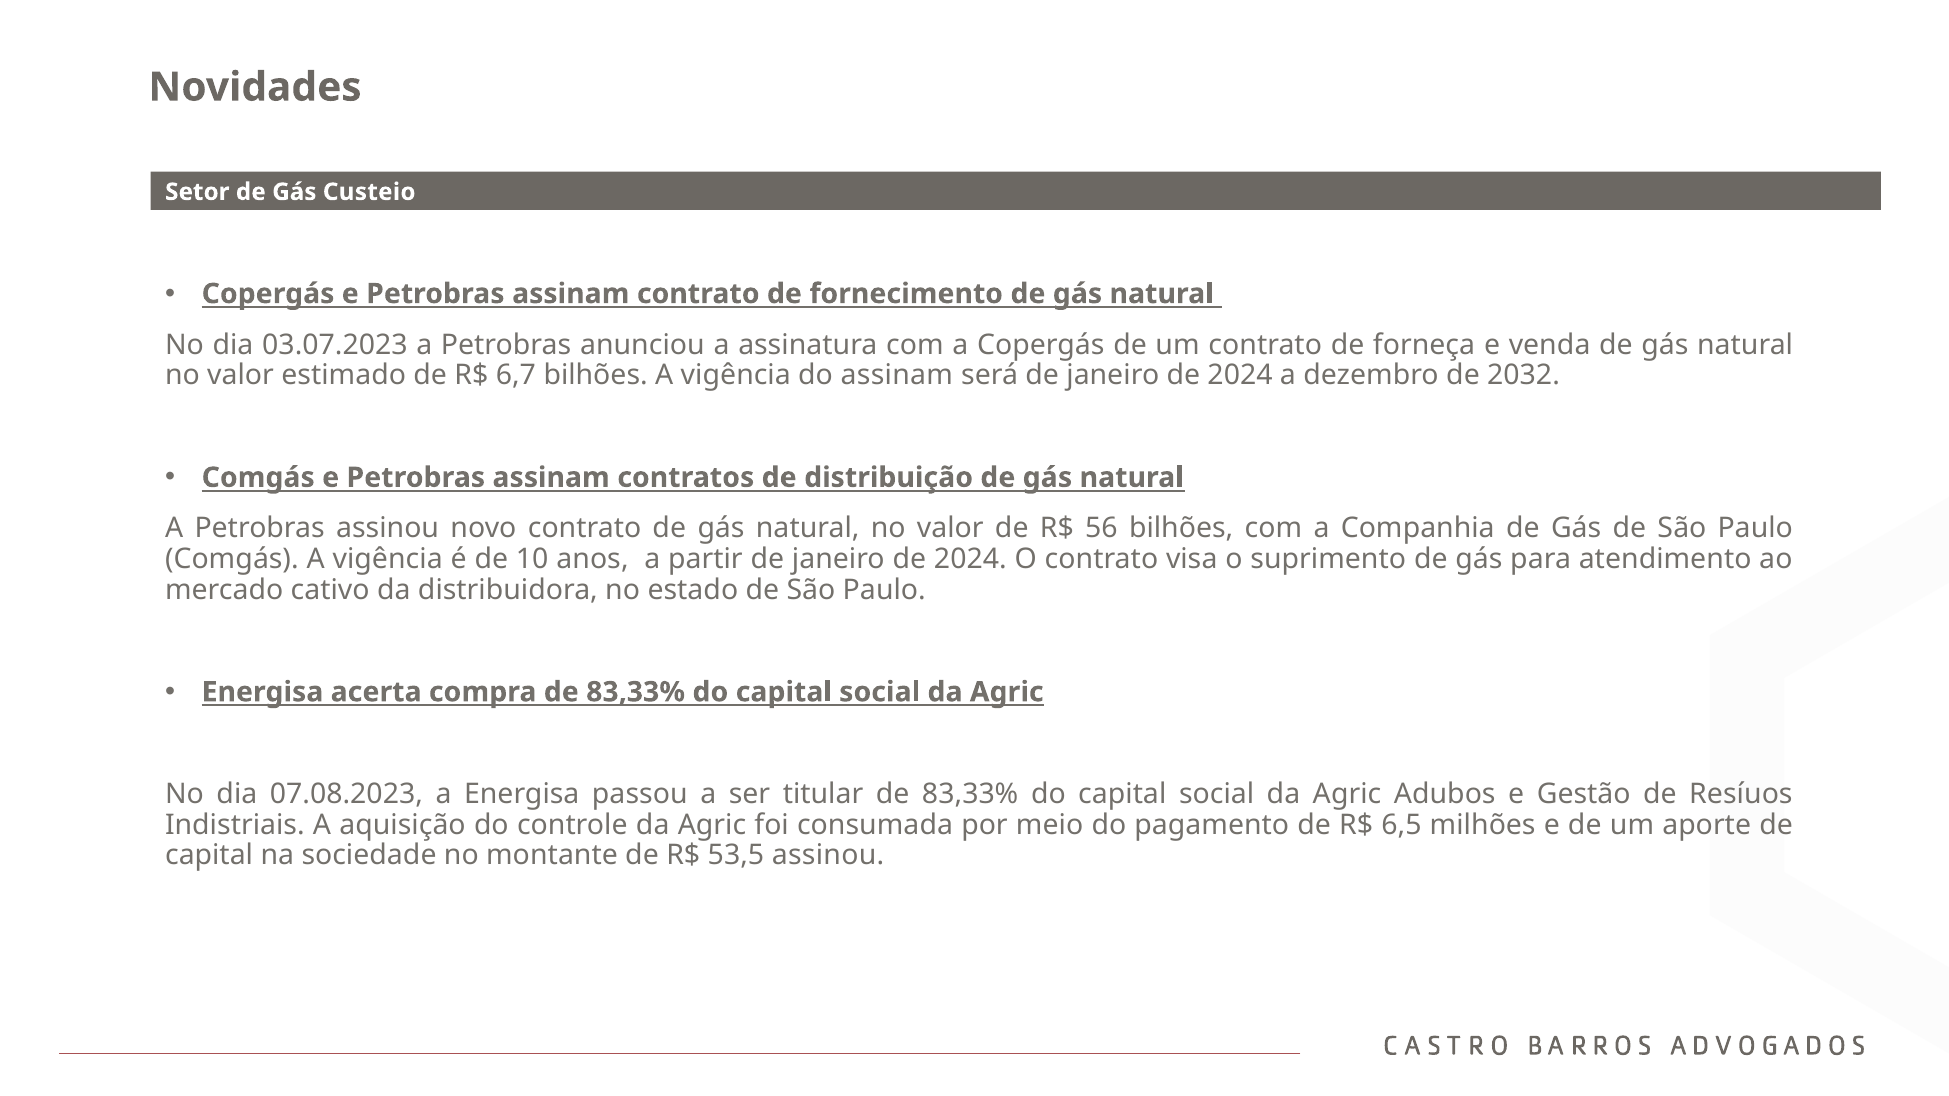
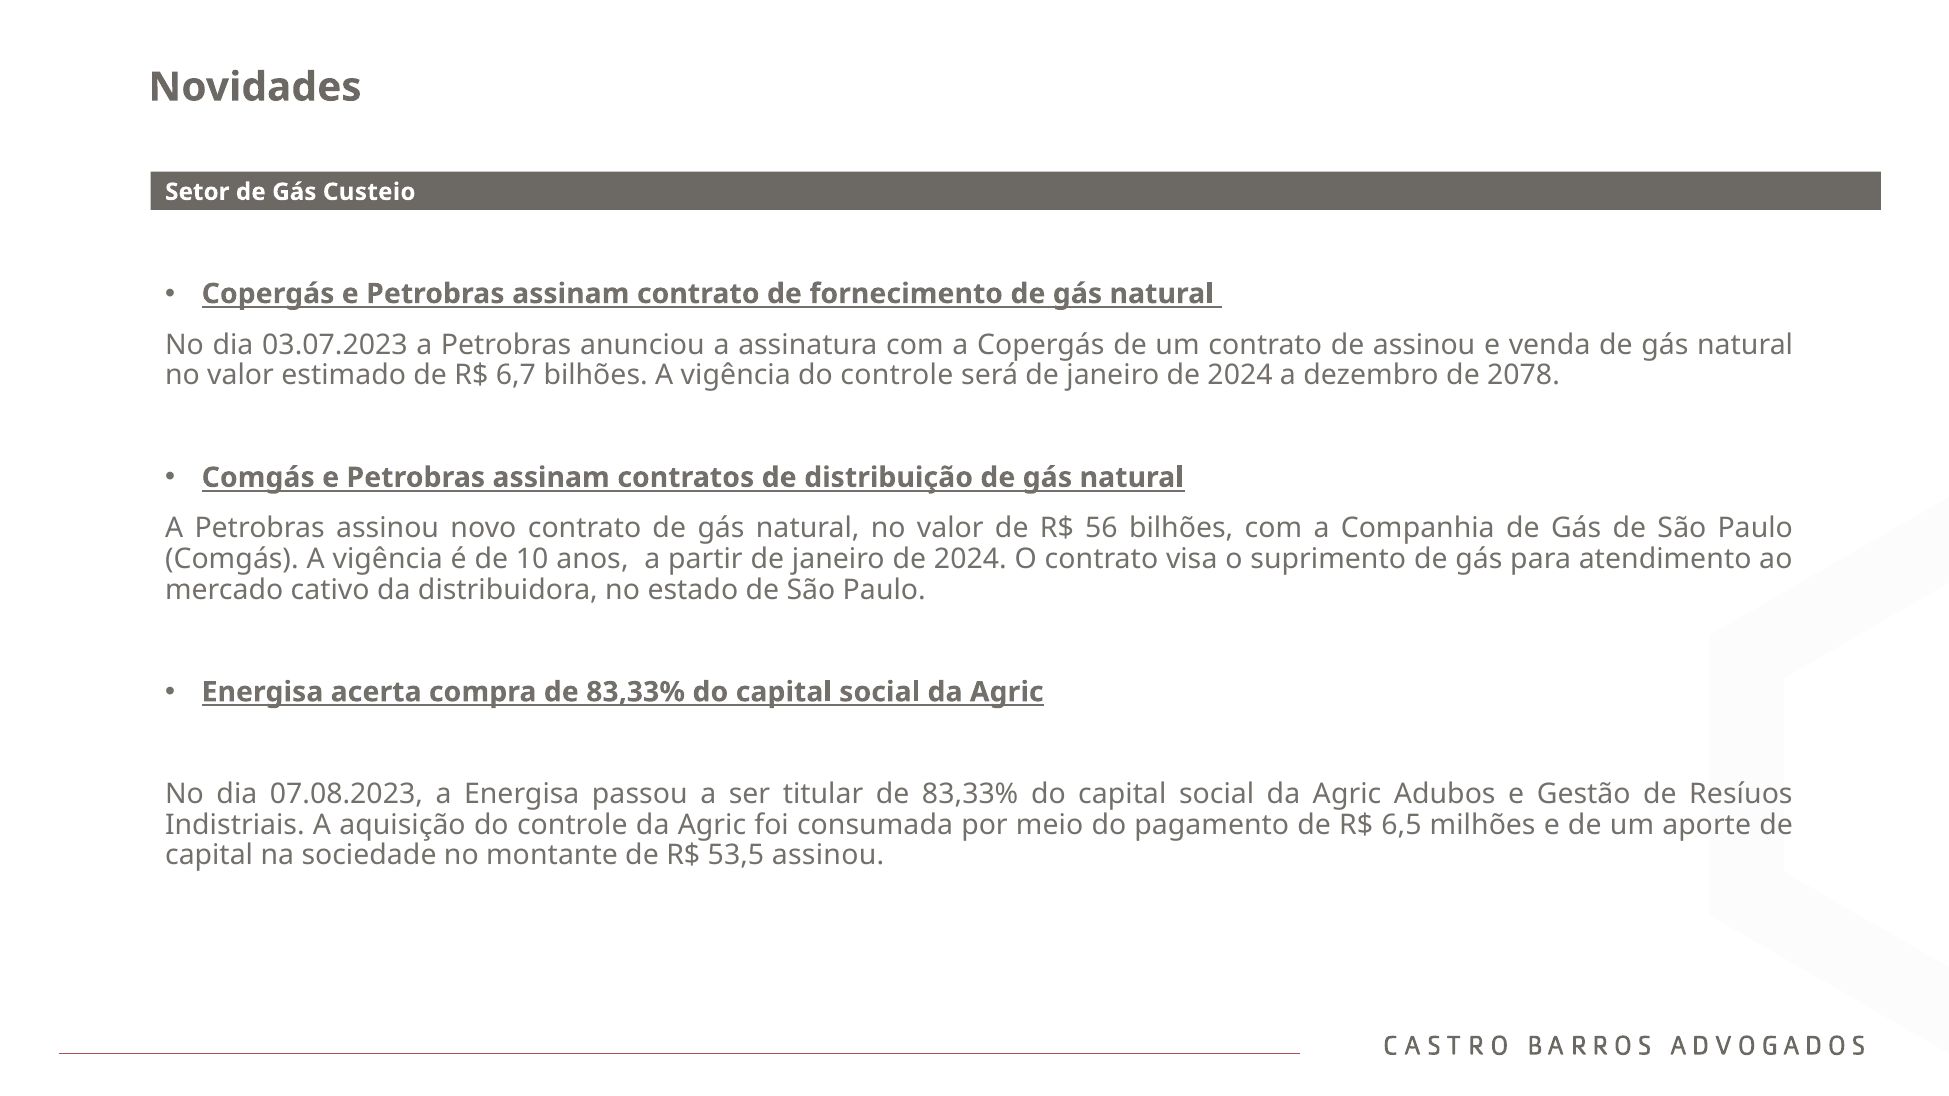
de forneça: forneça -> assinou
vigência do assinam: assinam -> controle
2032: 2032 -> 2078
